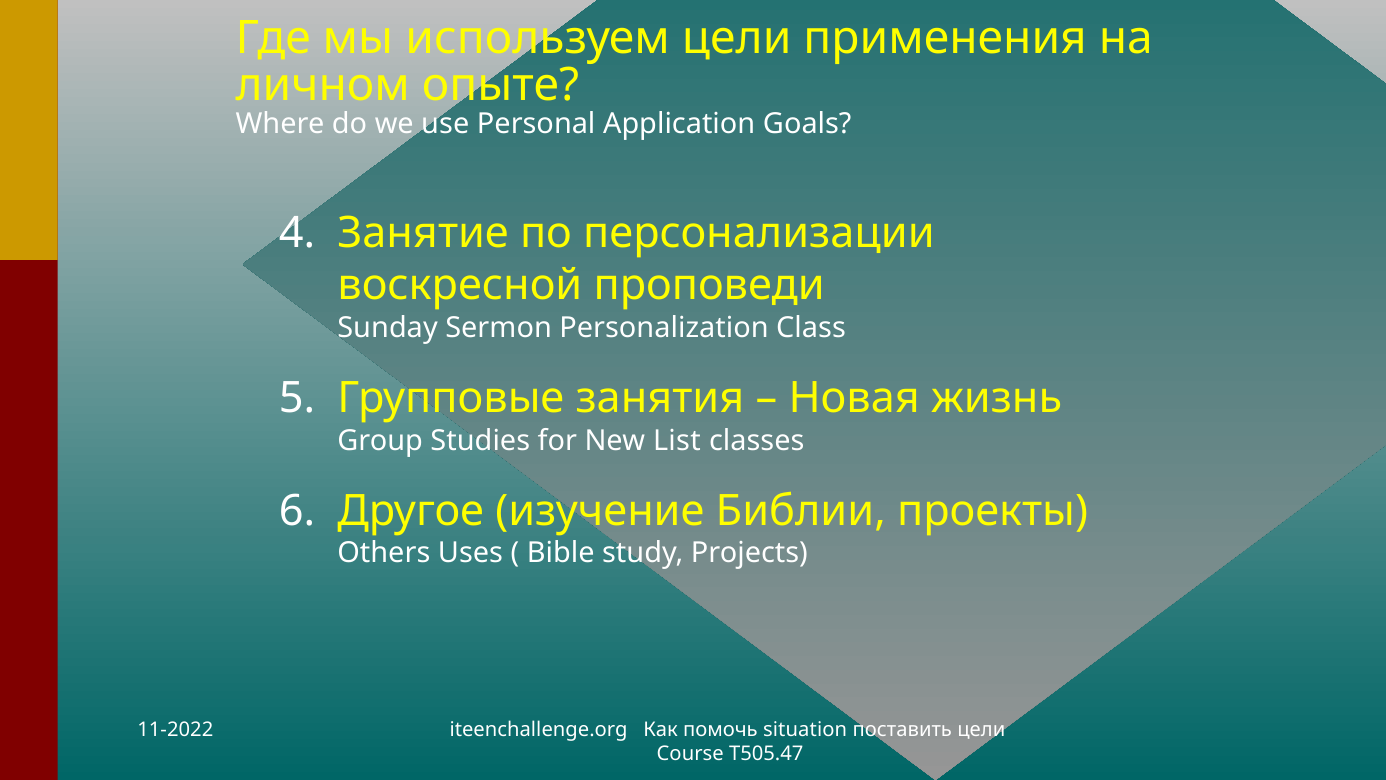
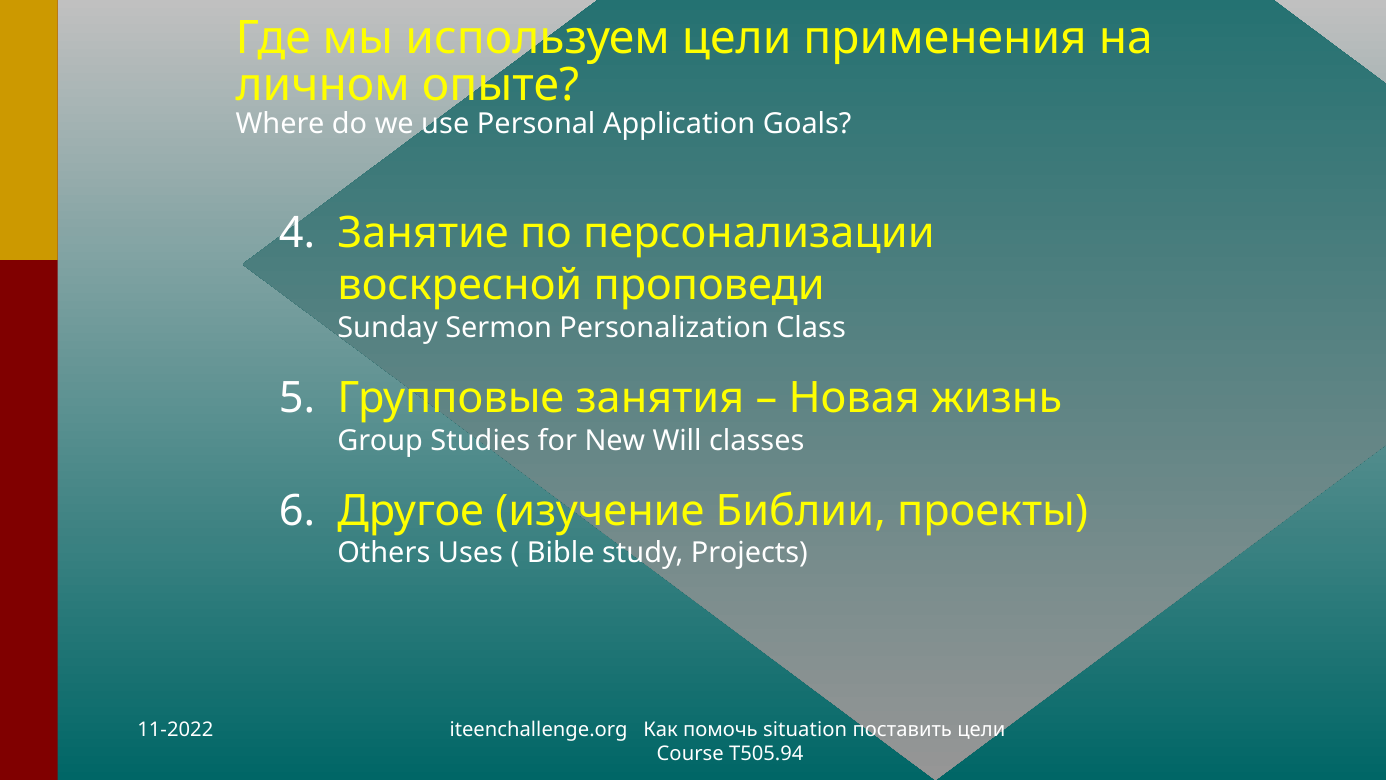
List: List -> Will
T505.47: T505.47 -> T505.94
